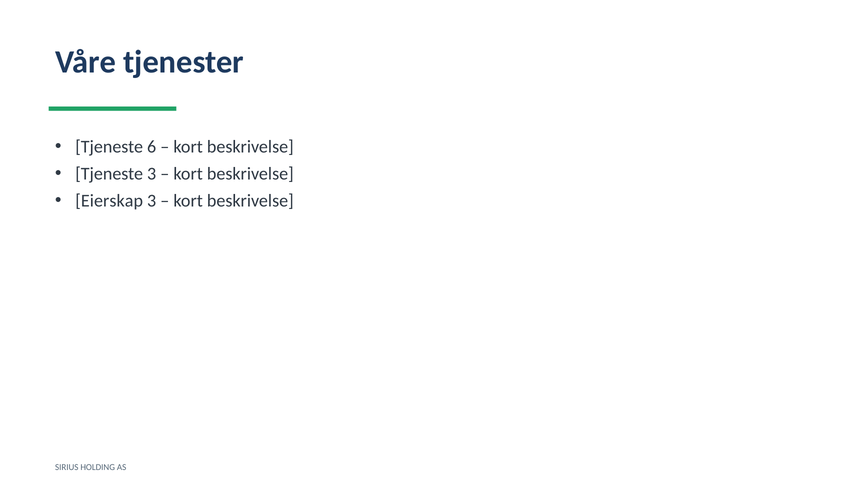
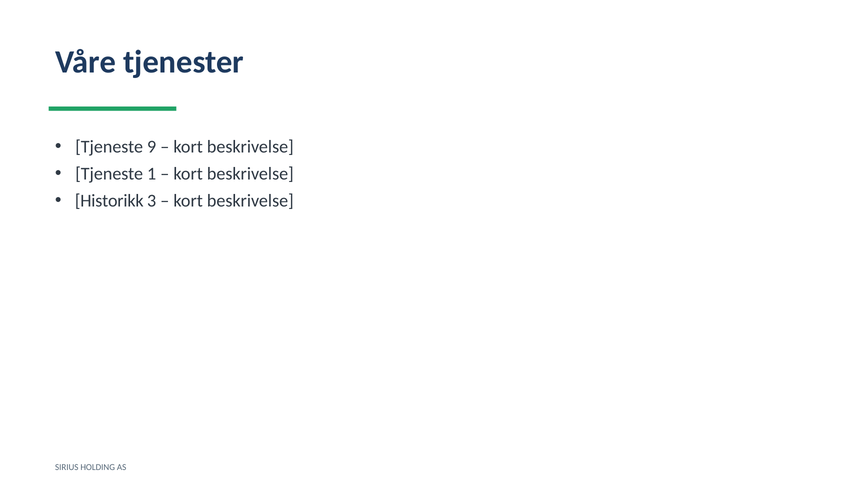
6: 6 -> 9
Tjeneste 3: 3 -> 1
Eierskap: Eierskap -> Historikk
